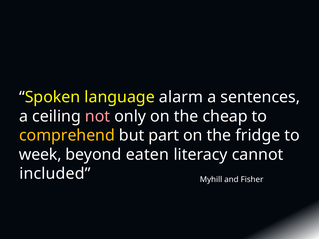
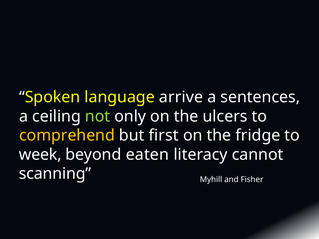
alarm: alarm -> arrive
not colour: pink -> light green
cheap: cheap -> ulcers
part: part -> first
included: included -> scanning
